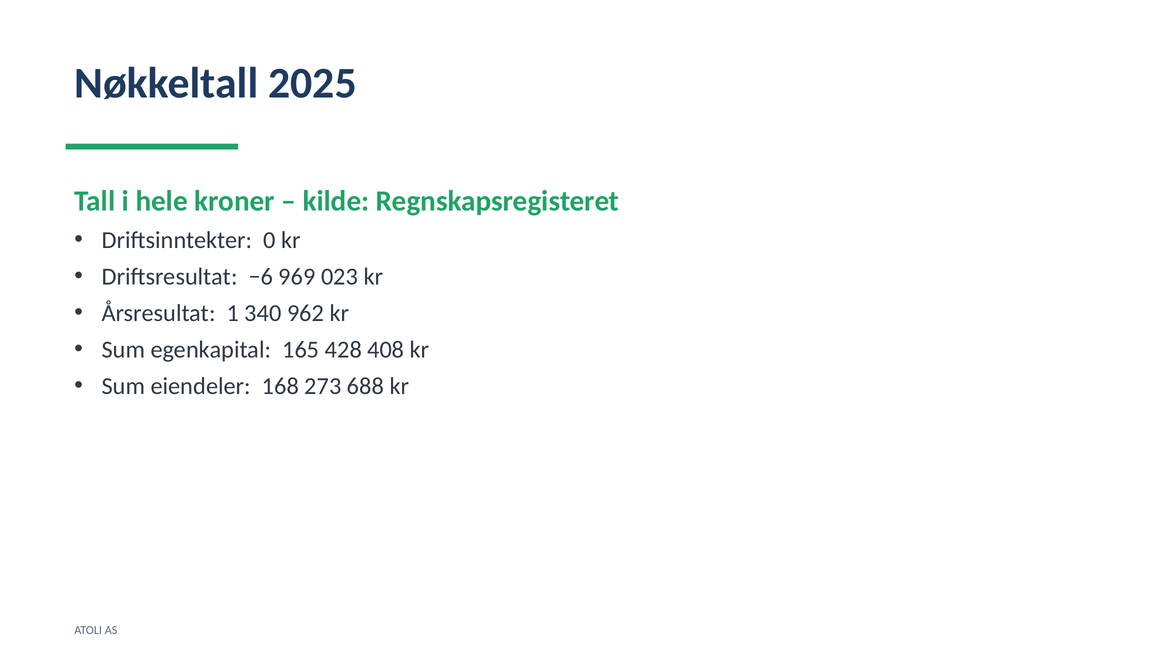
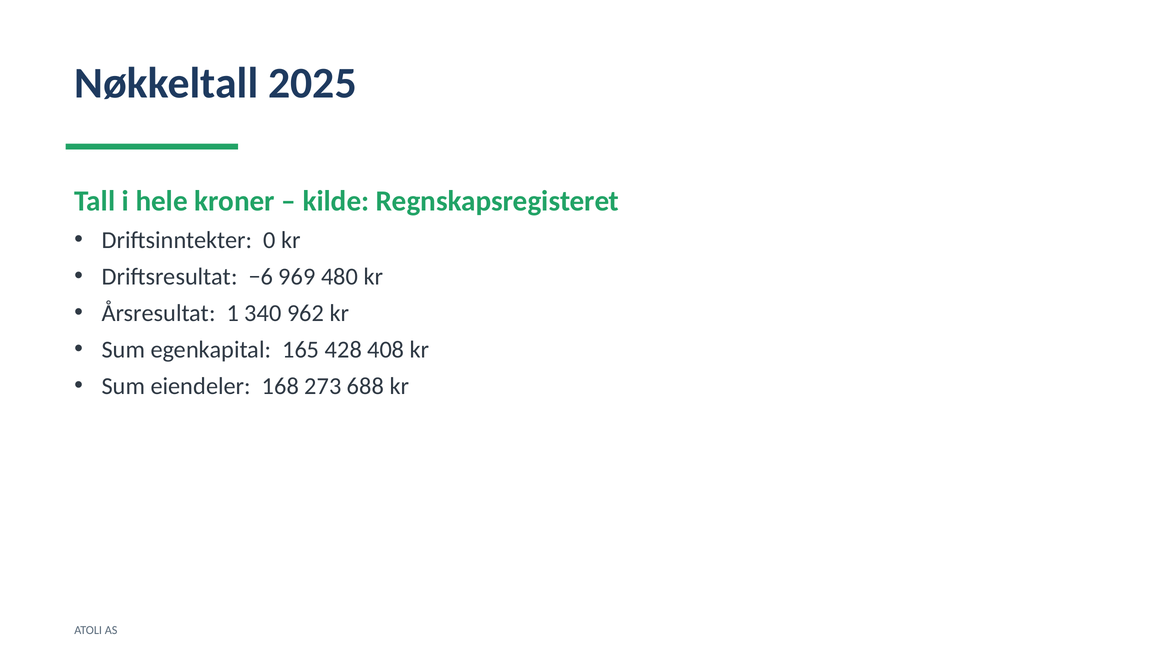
023: 023 -> 480
